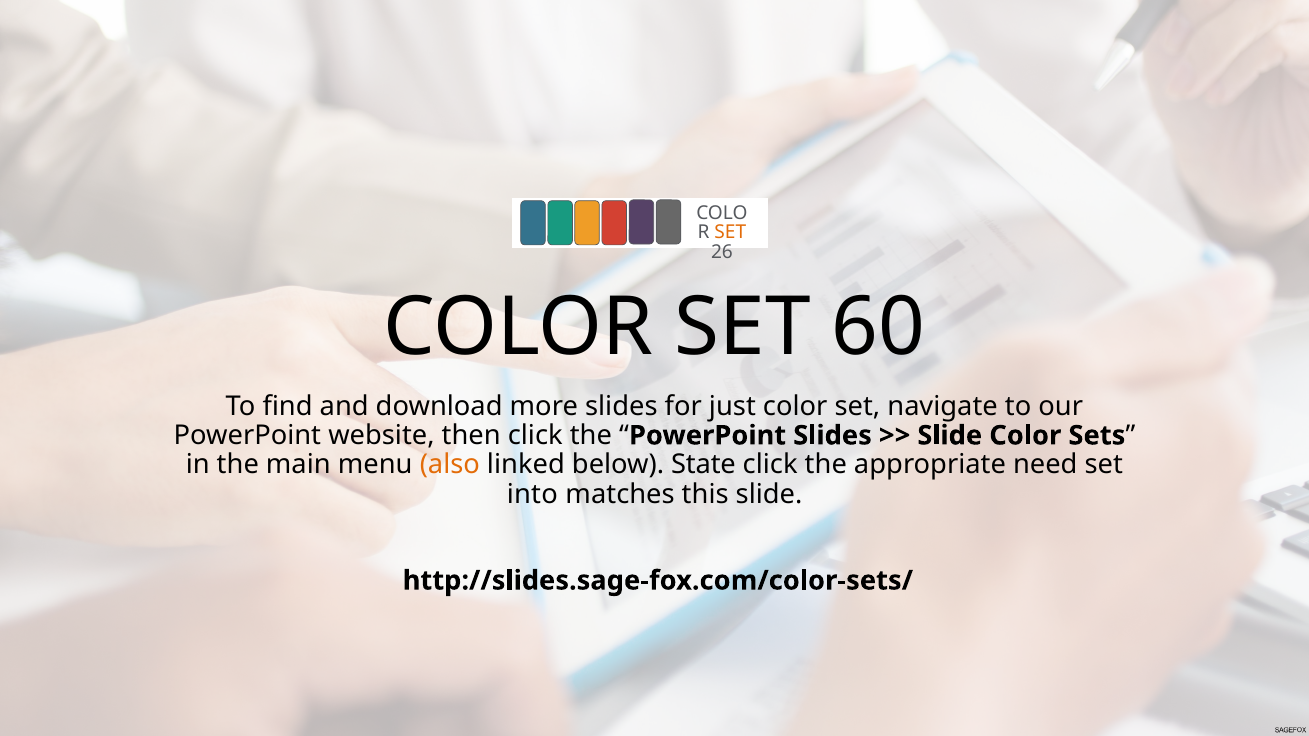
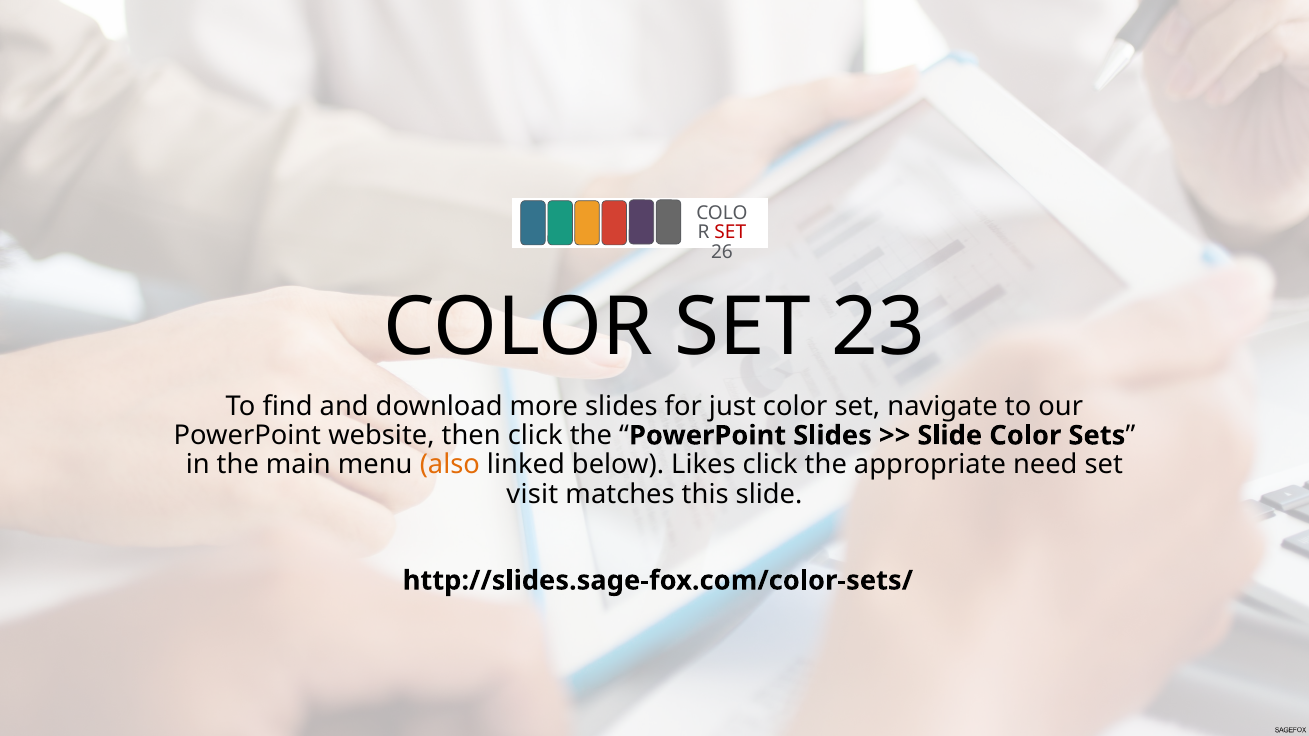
SET at (730, 233) colour: orange -> red
60: 60 -> 23
State: State -> Likes
into: into -> visit
